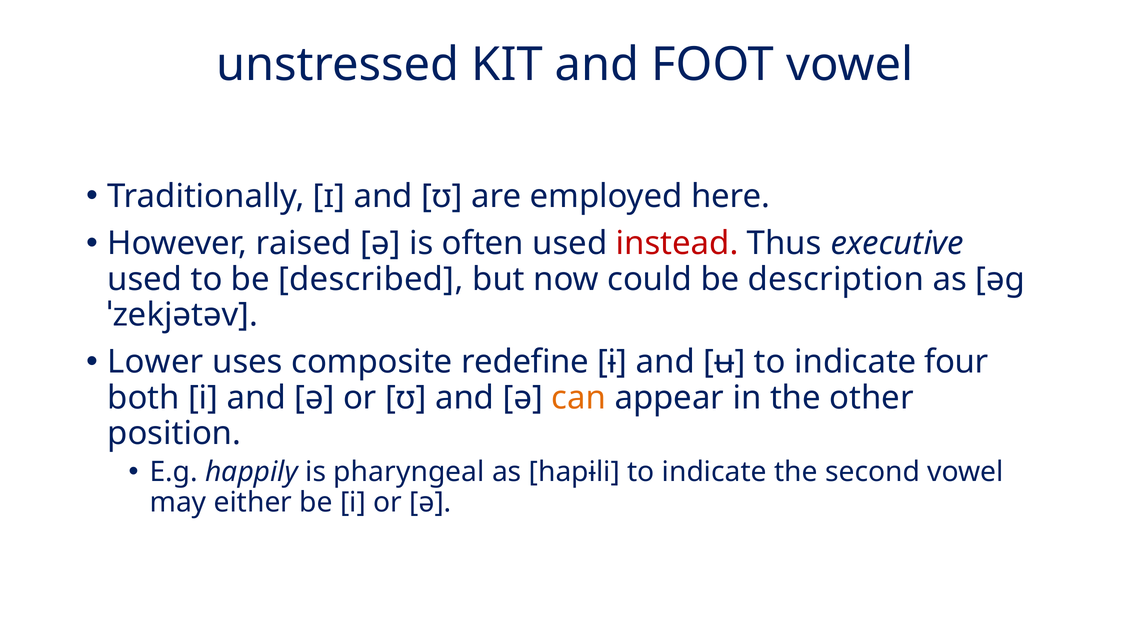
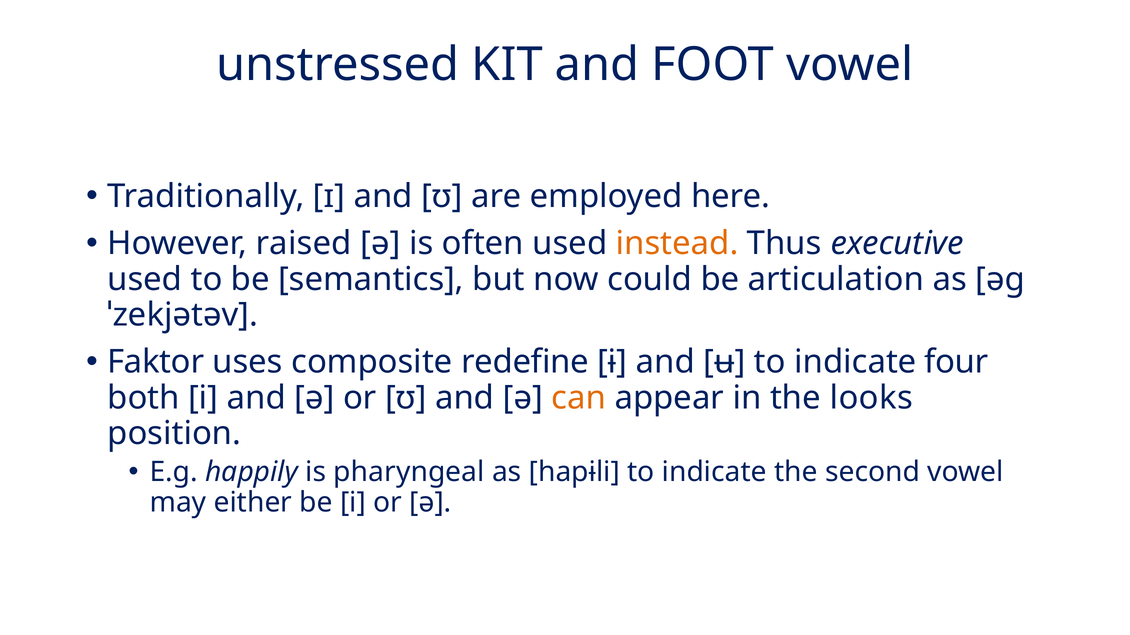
instead colour: red -> orange
described: described -> semantics
description: description -> articulation
Lower: Lower -> Faktor
other: other -> looks
